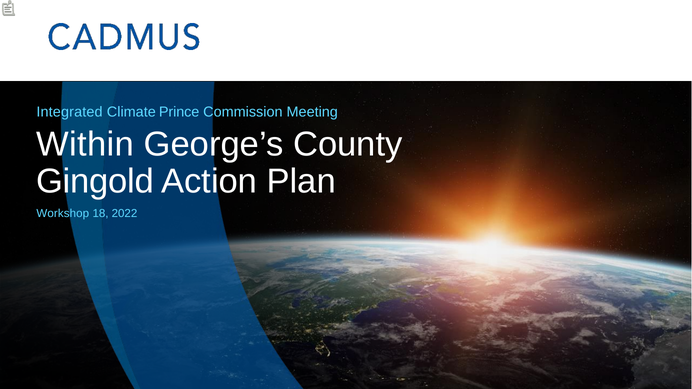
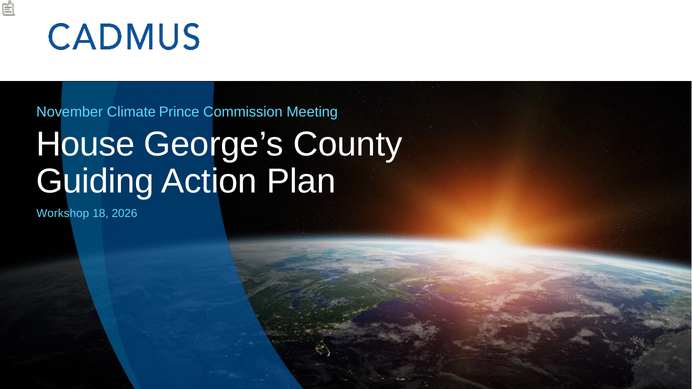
Integrated: Integrated -> November
Within: Within -> House
Gingold: Gingold -> Guiding
2022: 2022 -> 2026
